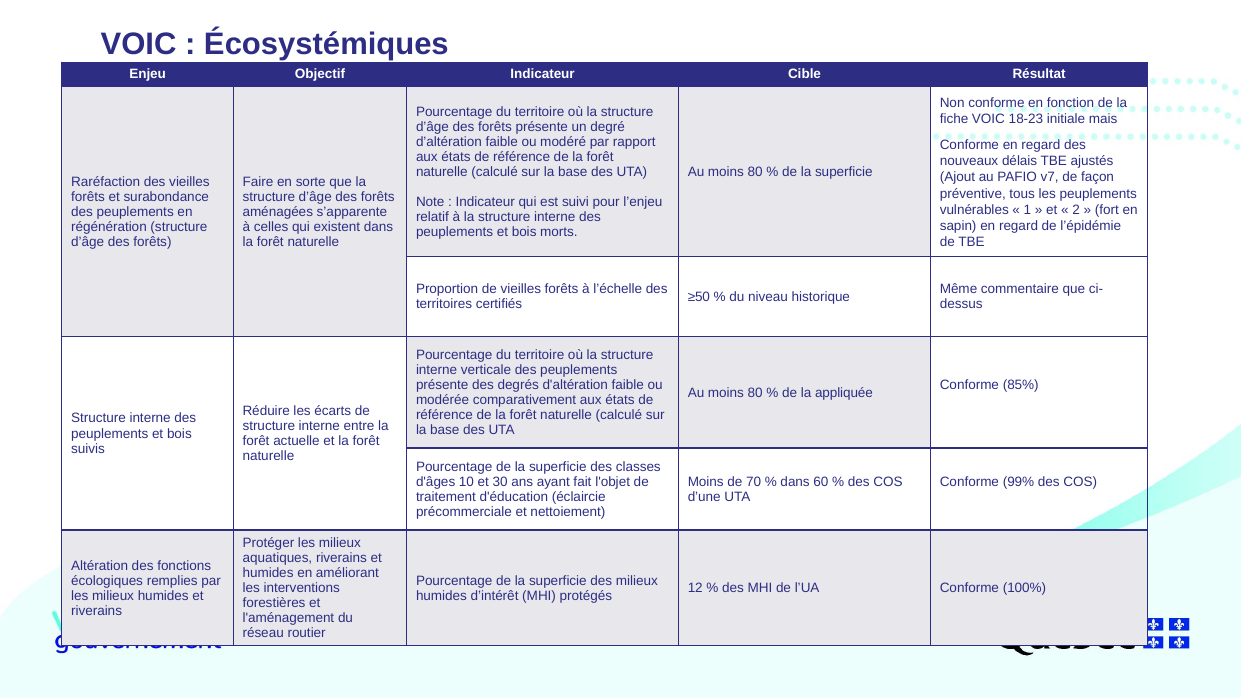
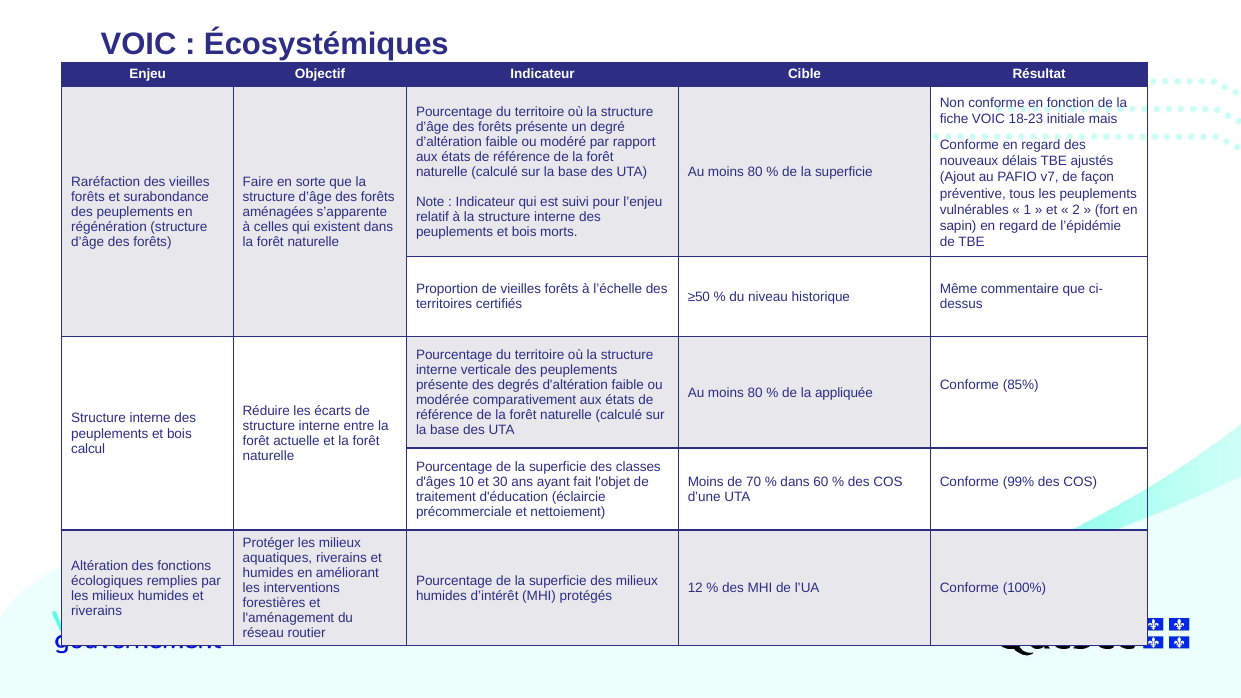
suivis: suivis -> calcul
